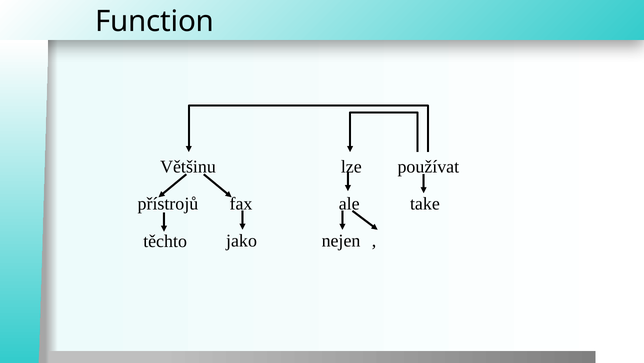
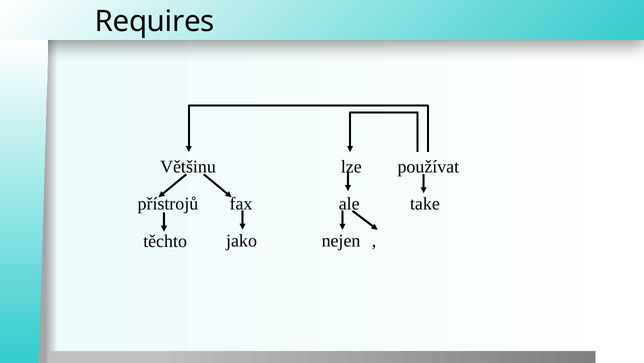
Function: Function -> Requires
